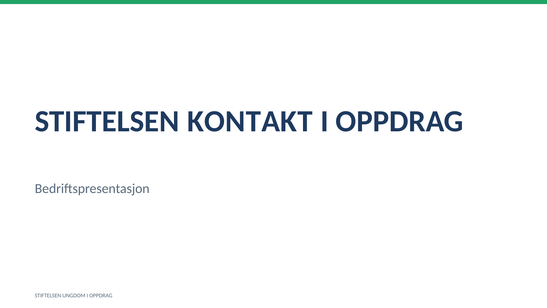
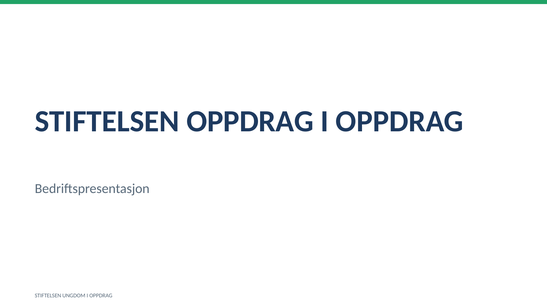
STIFTELSEN KONTAKT: KONTAKT -> OPPDRAG
